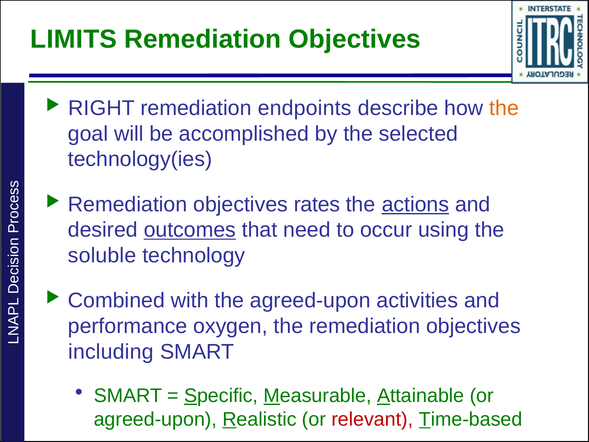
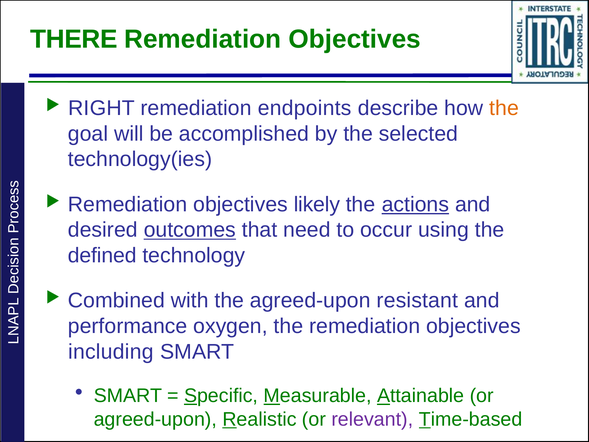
LIMITS: LIMITS -> THERE
rates: rates -> likely
soluble: soluble -> defined
activities: activities -> resistant
relevant colour: red -> purple
